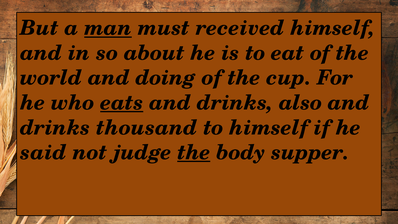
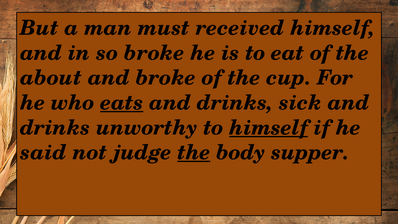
man underline: present -> none
so about: about -> broke
world: world -> about
and doing: doing -> broke
also: also -> sick
thousand: thousand -> unworthy
himself at (268, 128) underline: none -> present
